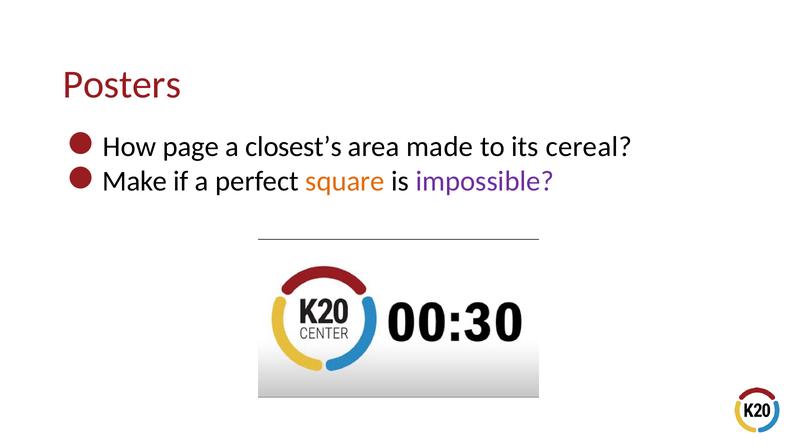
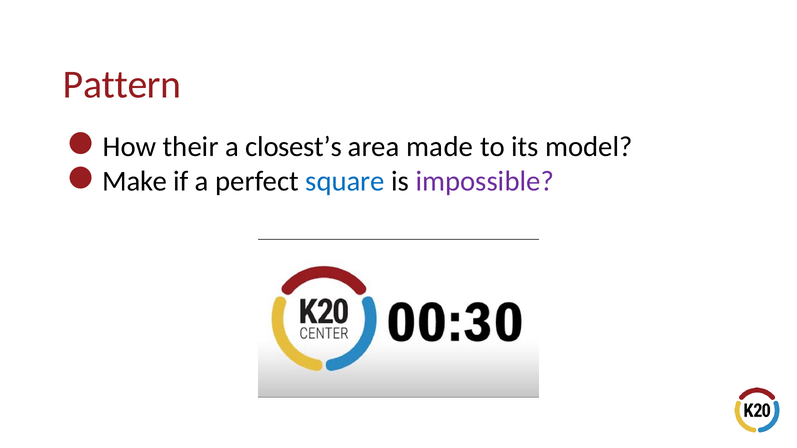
Posters: Posters -> Pattern
page: page -> their
cereal: cereal -> model
square colour: orange -> blue
